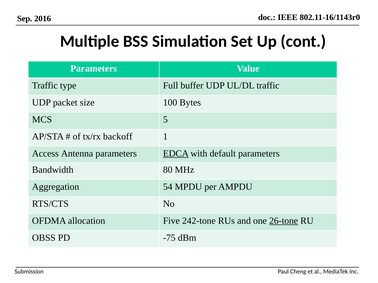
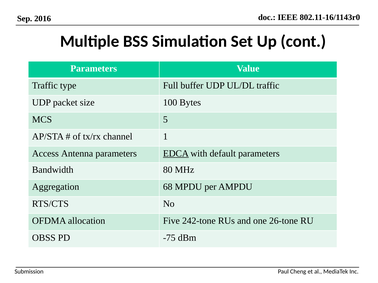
backoff: backoff -> channel
54: 54 -> 68
26-tone underline: present -> none
